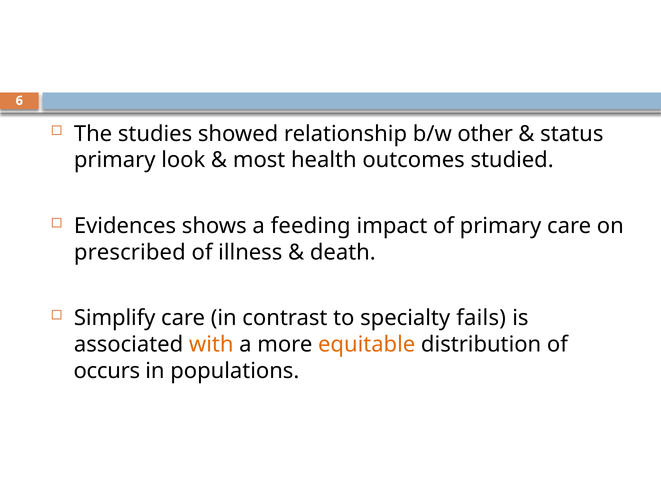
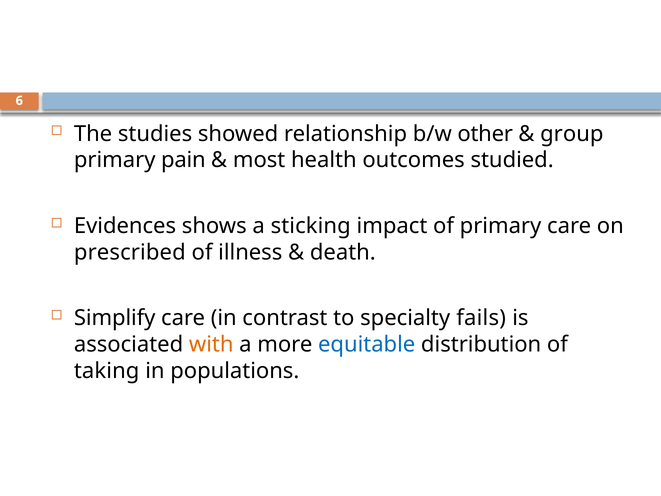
status: status -> group
look: look -> pain
feeding: feeding -> sticking
equitable colour: orange -> blue
occurs: occurs -> taking
